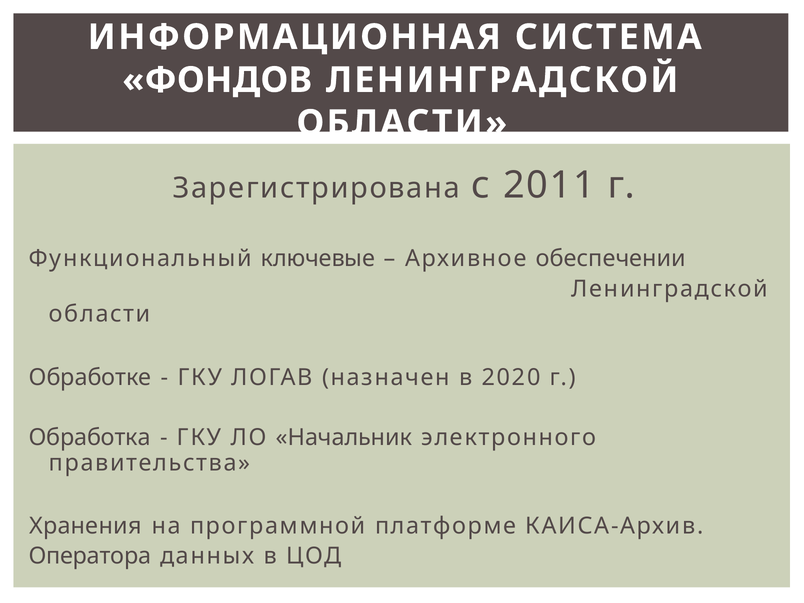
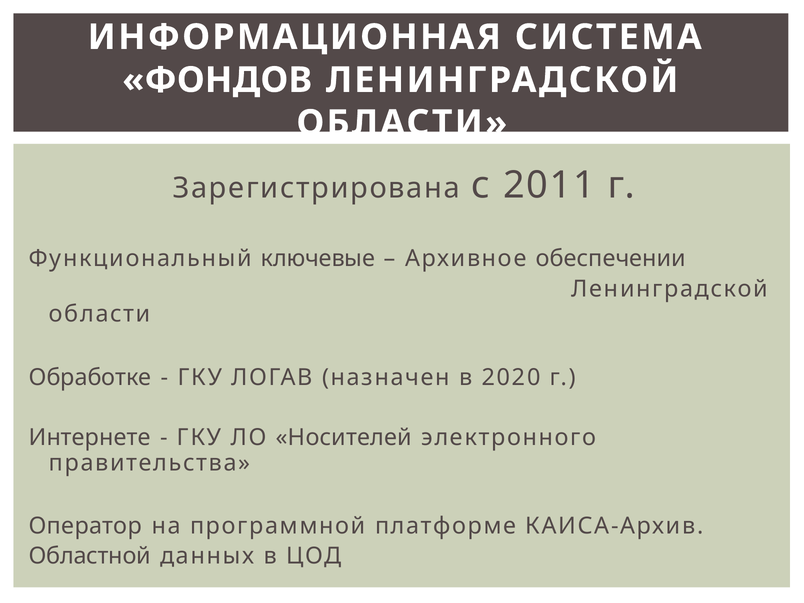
Обработка: Обработка -> Интернете
Начальник: Начальник -> Носителей
Хранения: Хранения -> Оператор
Оператора: Оператора -> Областной
